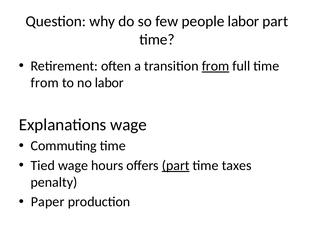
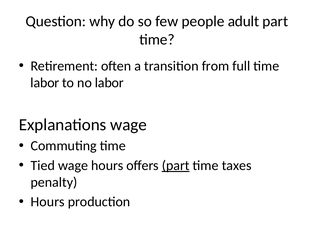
people labor: labor -> adult
from at (215, 66) underline: present -> none
from at (45, 83): from -> labor
Paper at (48, 201): Paper -> Hours
